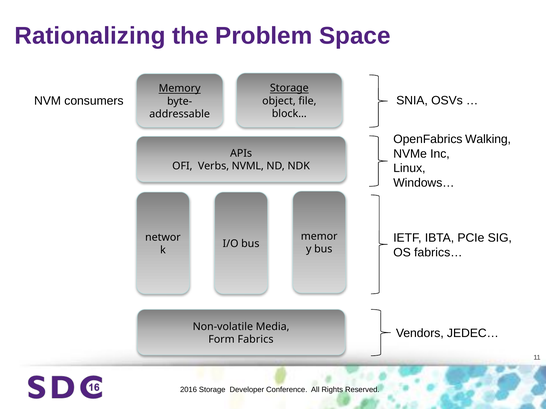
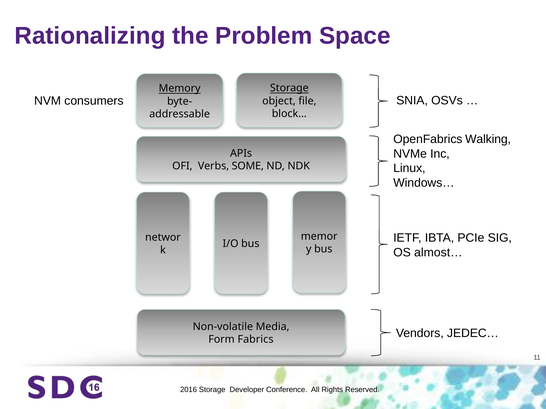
NVML: NVML -> SOME
fabrics…: fabrics… -> almost…
